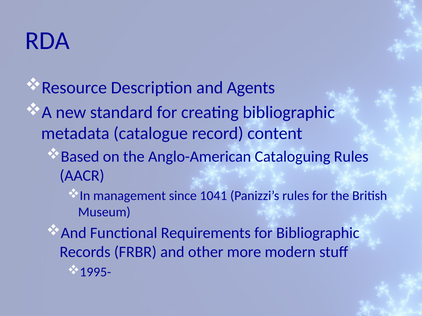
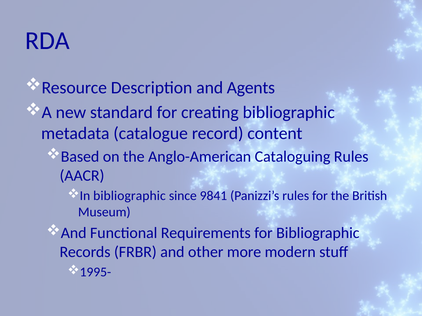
In management: management -> bibliographic
1041: 1041 -> 9841
